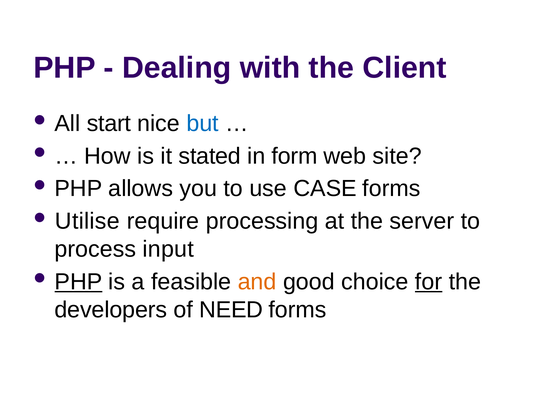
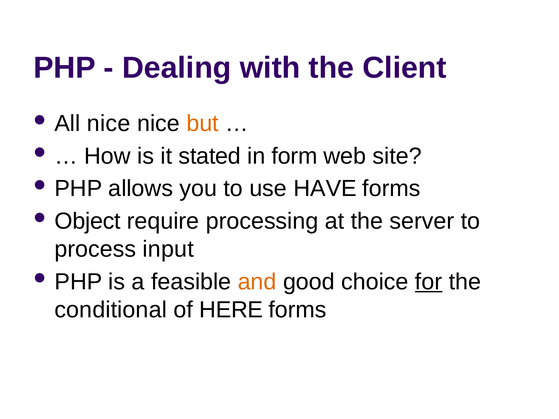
All start: start -> nice
but colour: blue -> orange
CASE: CASE -> HAVE
Utilise: Utilise -> Object
PHP at (78, 282) underline: present -> none
developers: developers -> conditional
NEED: NEED -> HERE
